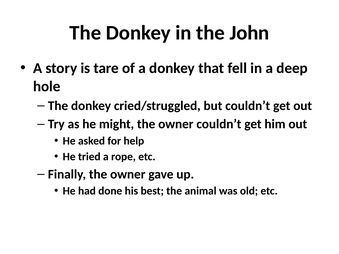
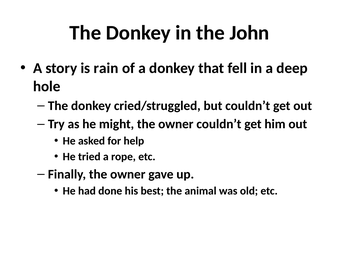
tare: tare -> rain
